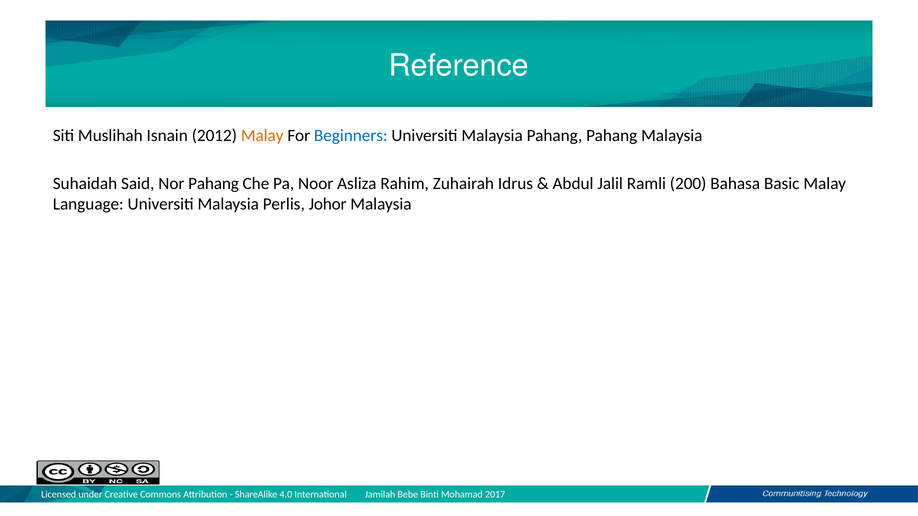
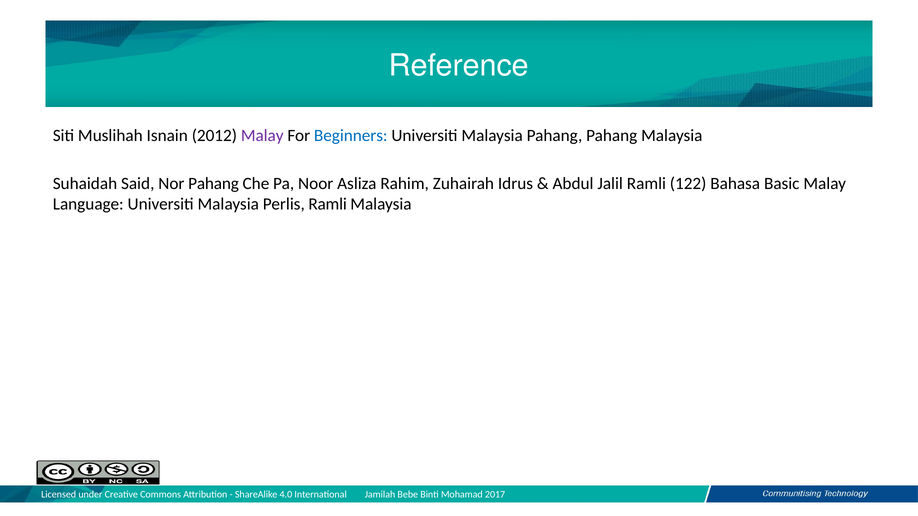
Malay at (262, 135) colour: orange -> purple
200: 200 -> 122
Perlis Johor: Johor -> Ramli
